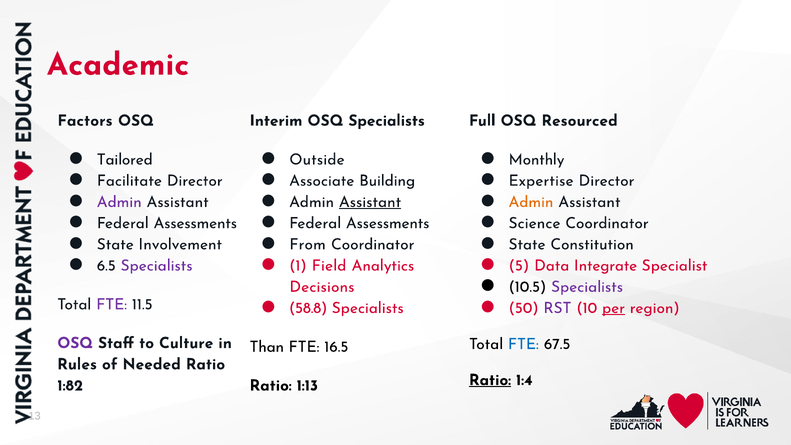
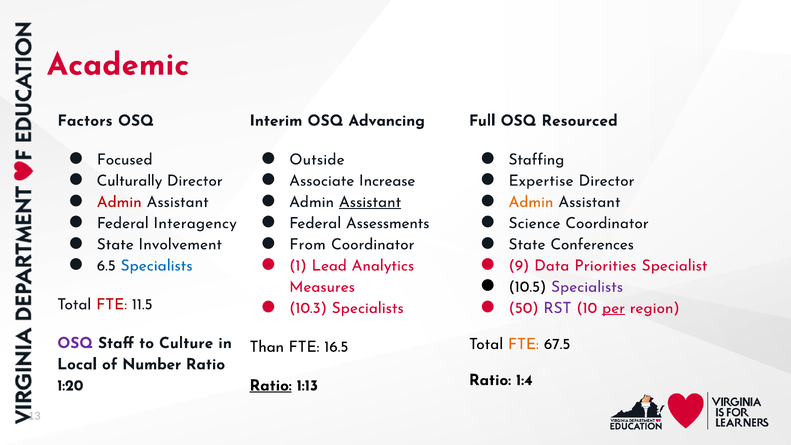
OSQ Specialists: Specialists -> Advancing
Tailored: Tailored -> Focused
Monthly: Monthly -> Staffing
Facilitate: Facilitate -> Culturally
Building: Building -> Increase
Admin at (119, 202) colour: purple -> red
Assessments at (195, 223): Assessments -> Interagency
Constitution: Constitution -> Conferences
Specialists at (157, 265) colour: purple -> blue
Field: Field -> Lead
5: 5 -> 9
Integrate: Integrate -> Priorities
Decisions: Decisions -> Measures
FTE at (112, 304) colour: purple -> red
58.8: 58.8 -> 10.3
FTE at (523, 344) colour: blue -> orange
Rules: Rules -> Local
Needed: Needed -> Number
Ratio at (490, 380) underline: present -> none
1:82: 1:82 -> 1:20
Ratio at (271, 385) underline: none -> present
